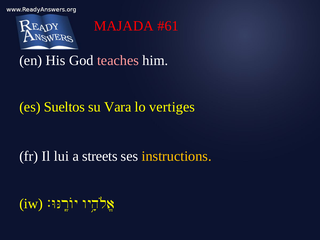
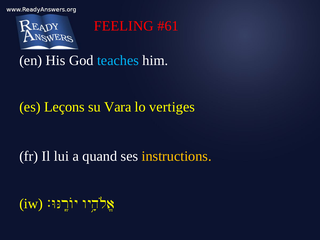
MAJADA: MAJADA -> FEELING
teaches colour: pink -> light blue
Sueltos: Sueltos -> Leçons
streets: streets -> quand
